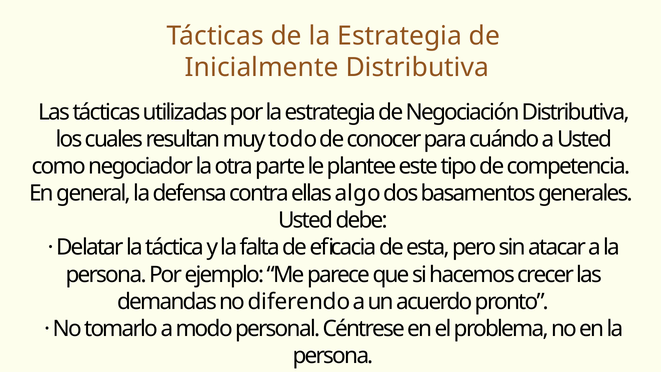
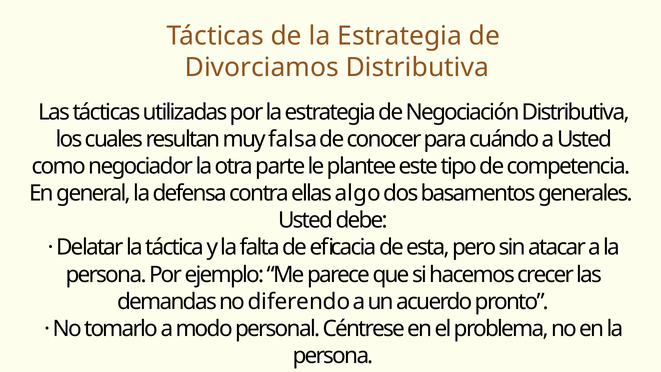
Inicialmente: Inicialmente -> Divorciamos
todo: todo -> falsa
